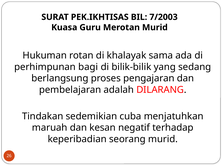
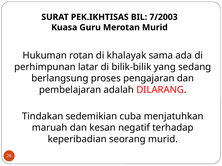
bagi: bagi -> latar
